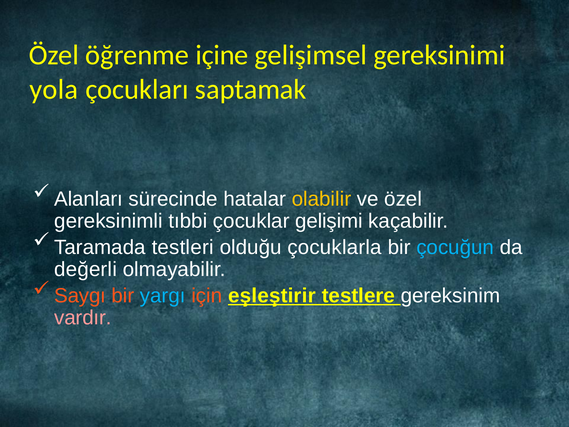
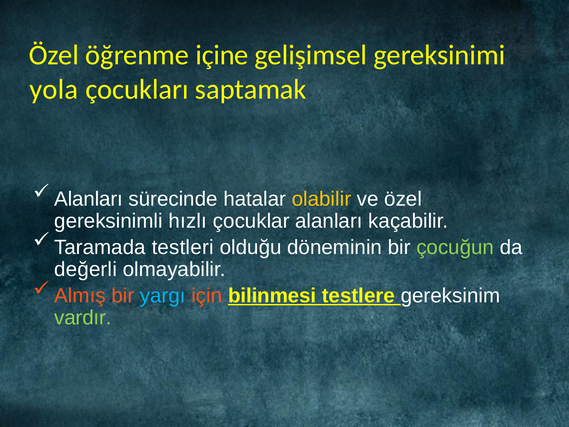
tıbbi: tıbbi -> hızlı
çocuklar gelişimi: gelişimi -> alanları
çocuklarla: çocuklarla -> döneminin
çocuğun colour: light blue -> light green
Saygı: Saygı -> Almış
eşleştirir: eşleştirir -> bilinmesi
vardır colour: pink -> light green
